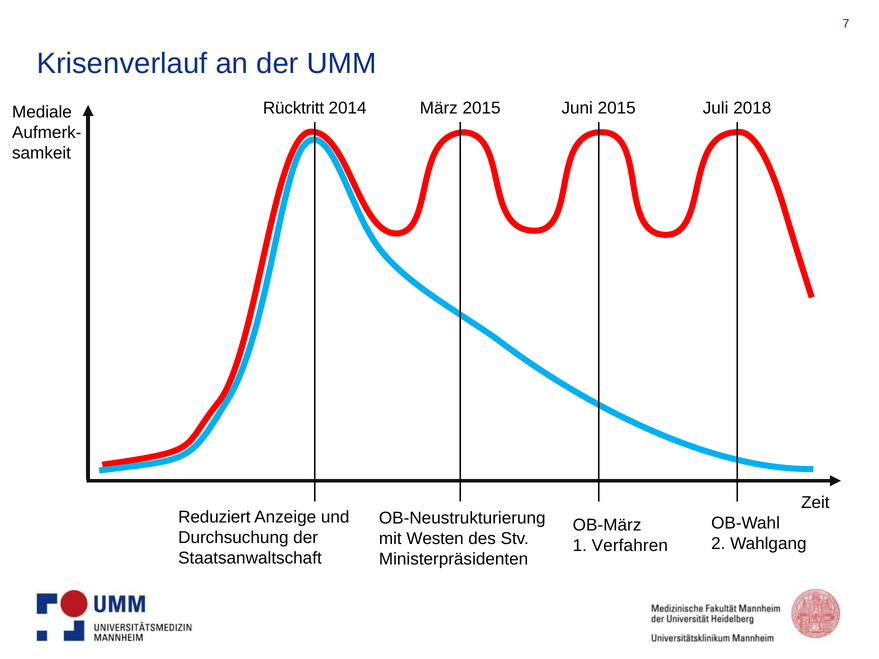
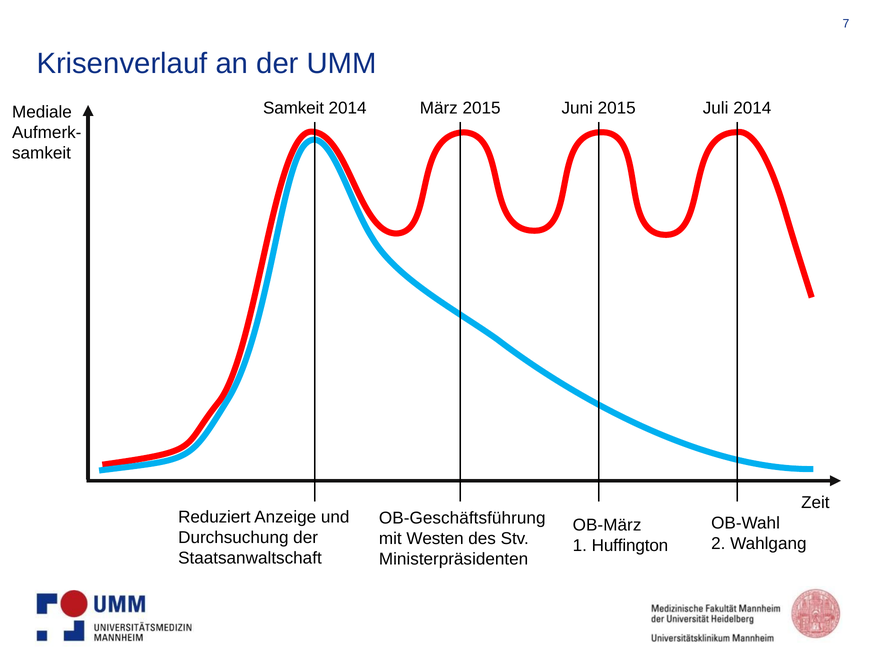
Rücktritt at (294, 108): Rücktritt -> Samkeit
Juli 2018: 2018 -> 2014
OB-Neustrukturierung: OB-Neustrukturierung -> OB-Geschäftsführung
Verfahren: Verfahren -> Huffington
